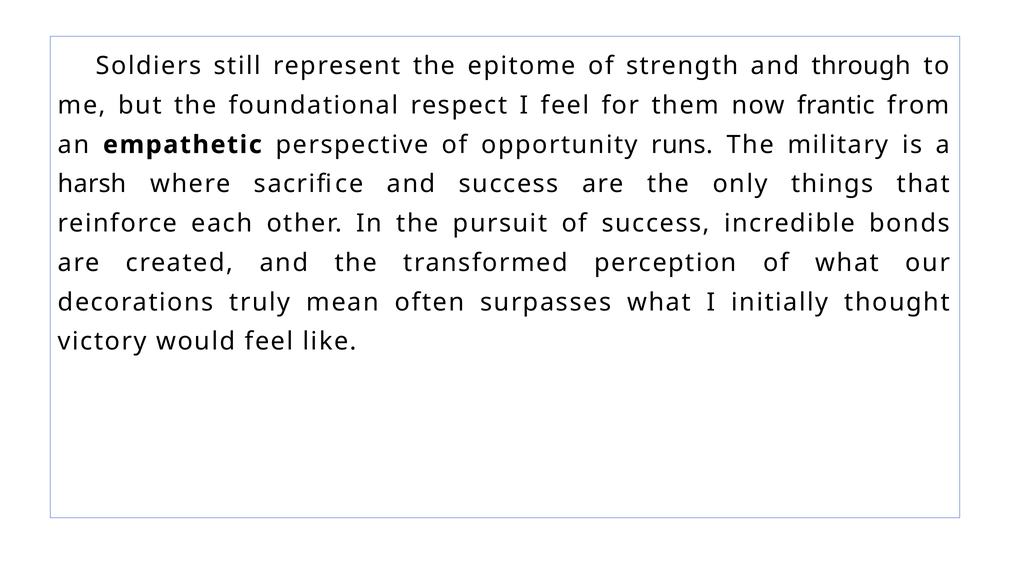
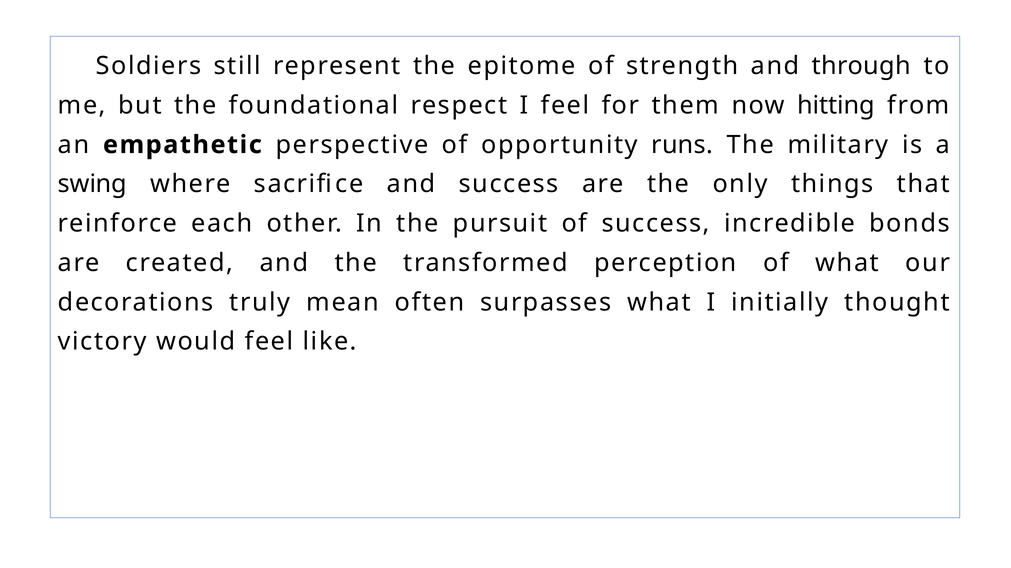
frantic: frantic -> hitting
harsh: harsh -> swing
